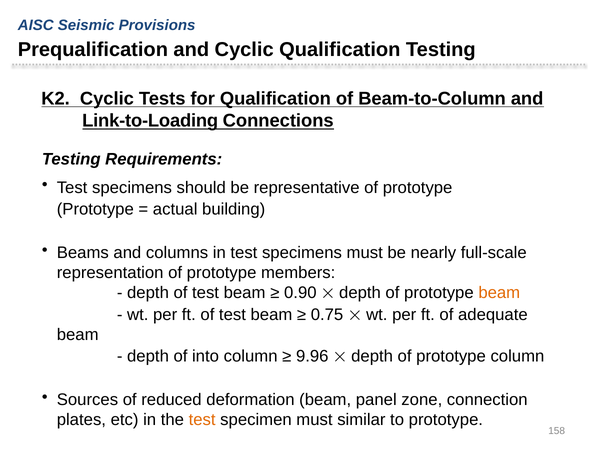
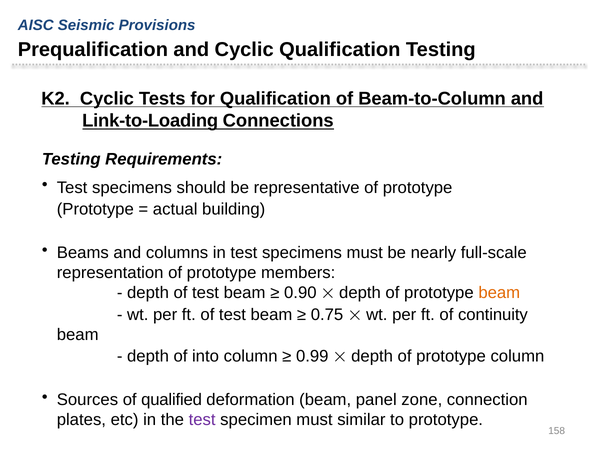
adequate: adequate -> continuity
9.96: 9.96 -> 0.99
reduced: reduced -> qualified
test at (202, 420) colour: orange -> purple
